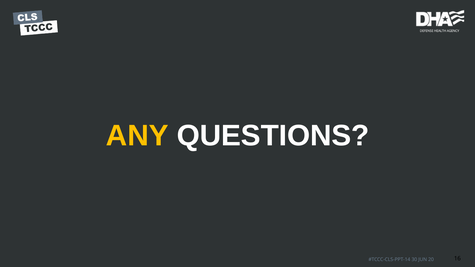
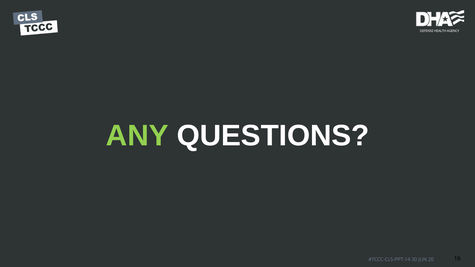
ANY colour: yellow -> light green
